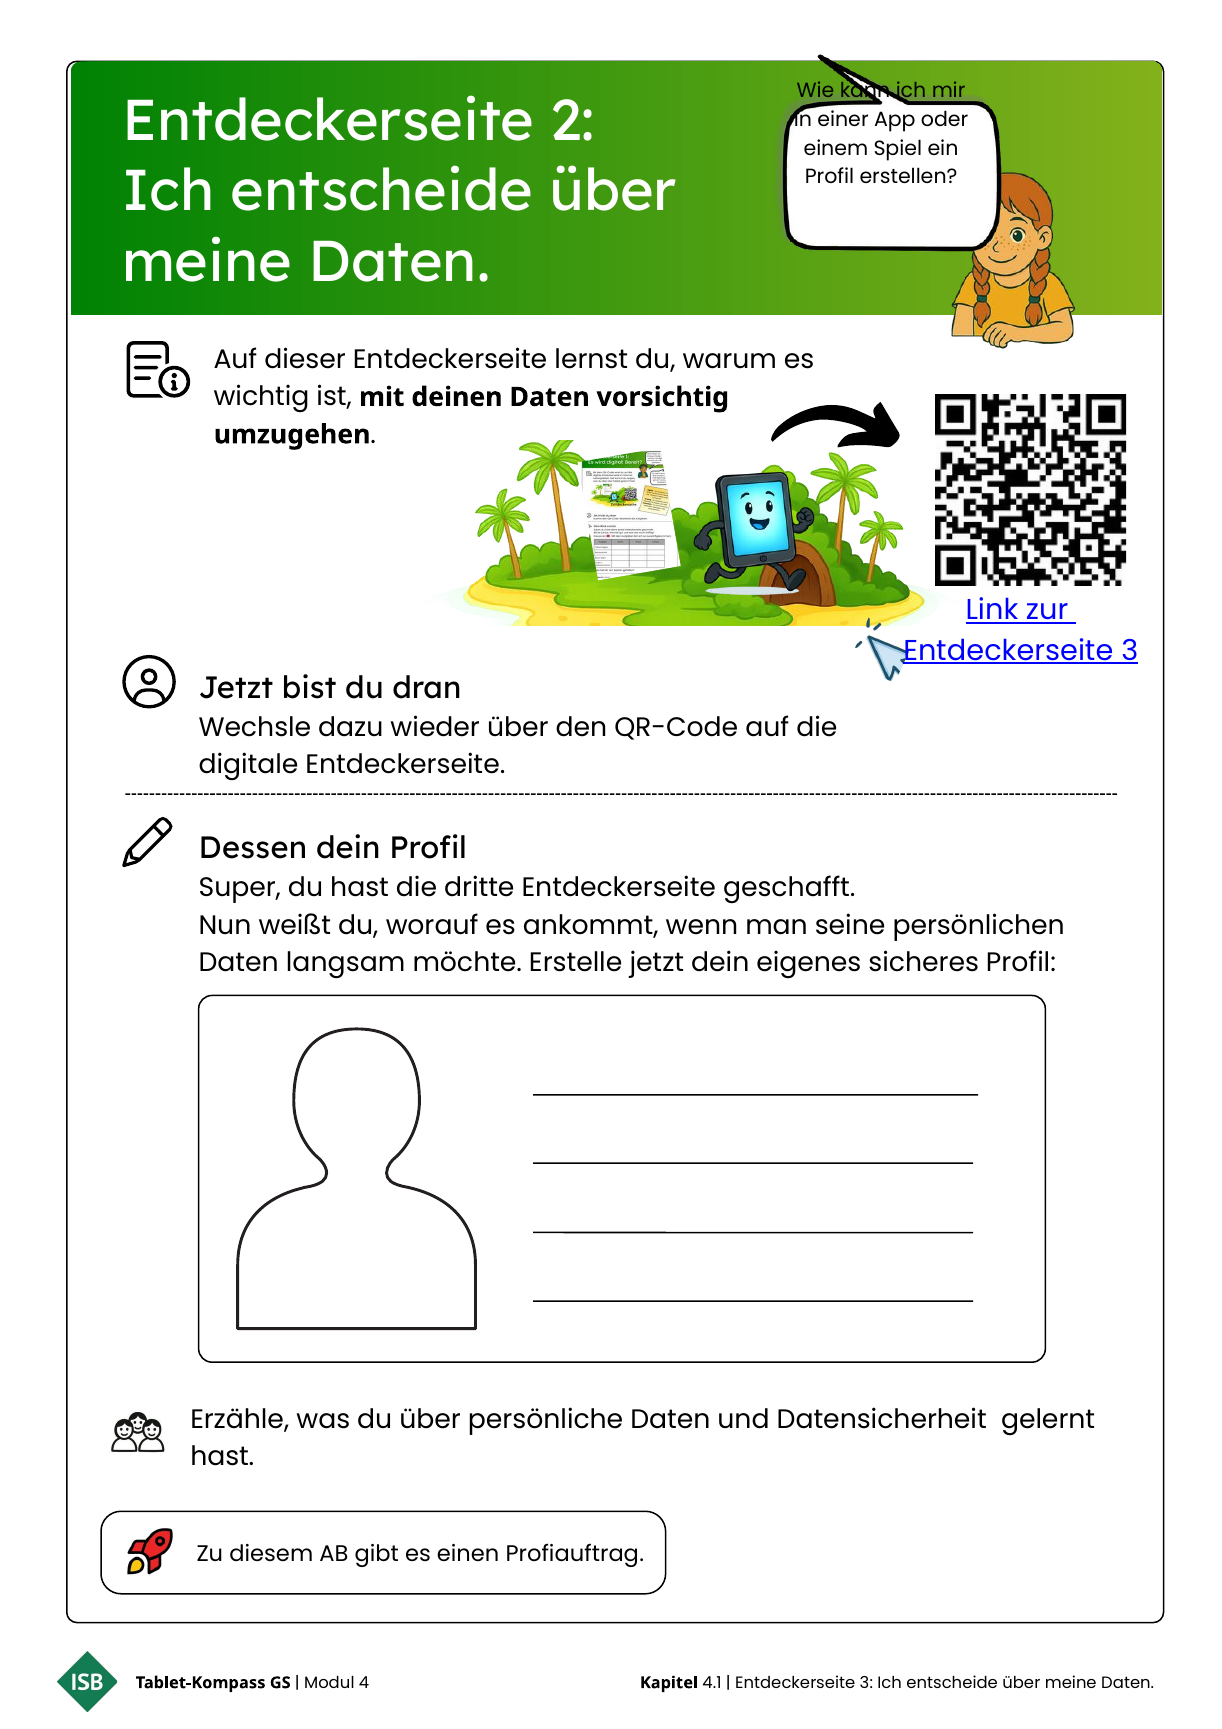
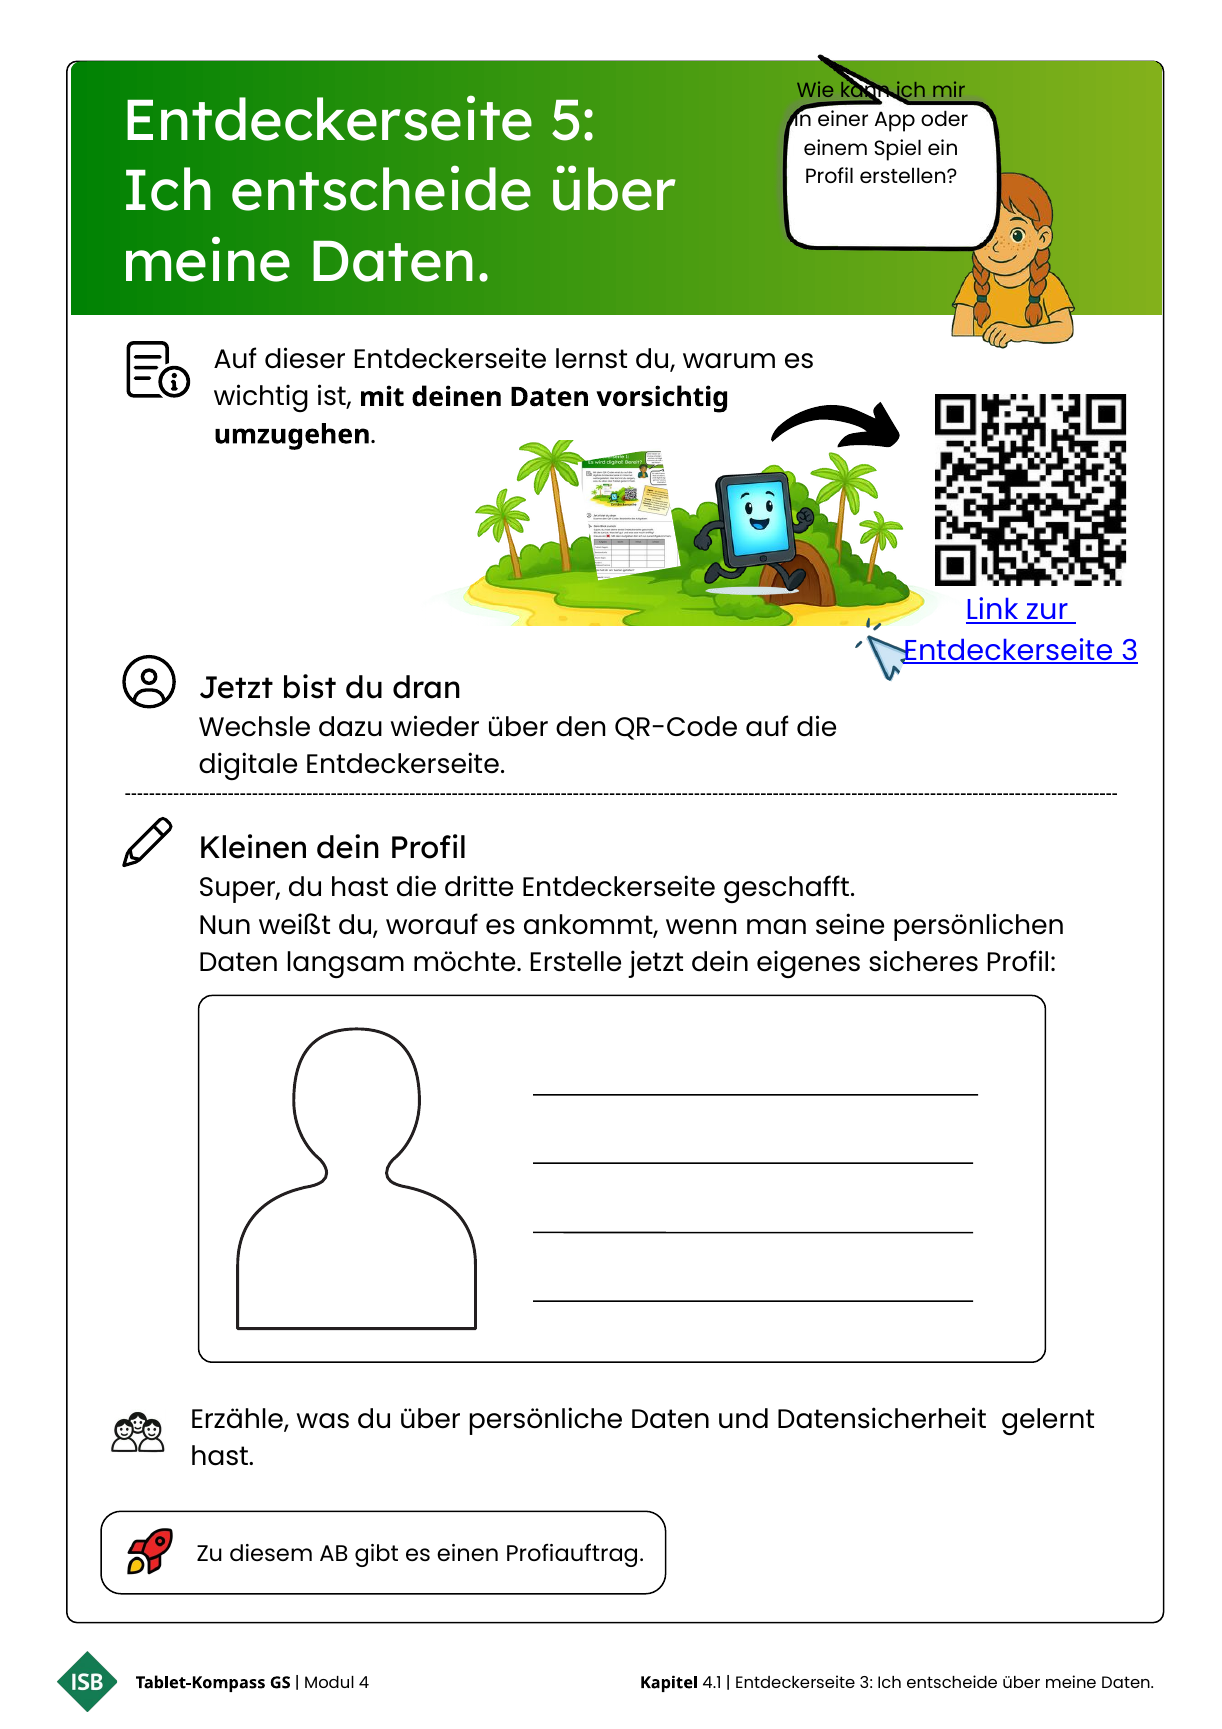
2: 2 -> 5
Dessen: Dessen -> Kleinen
